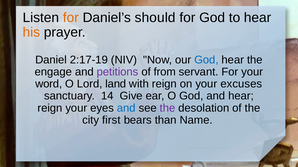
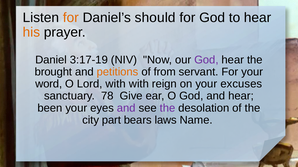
2:17-19: 2:17-19 -> 3:17-19
God at (206, 60) colour: blue -> purple
engage: engage -> brought
petitions colour: purple -> orange
Lord land: land -> with
14: 14 -> 78
reign at (50, 108): reign -> been
and at (126, 108) colour: blue -> purple
first: first -> part
than: than -> laws
